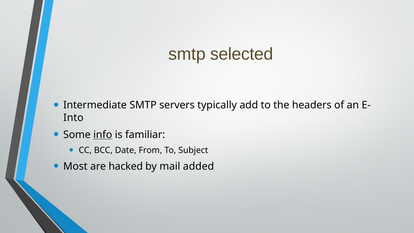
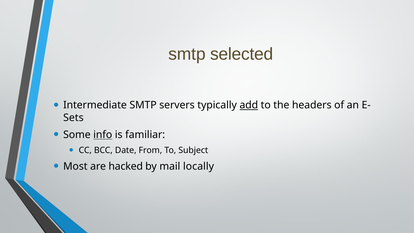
add underline: none -> present
Into: Into -> Sets
added: added -> locally
